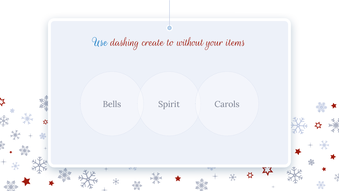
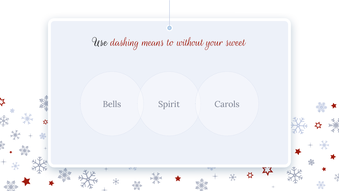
Use colour: blue -> black
create: create -> means
items: items -> sweet
